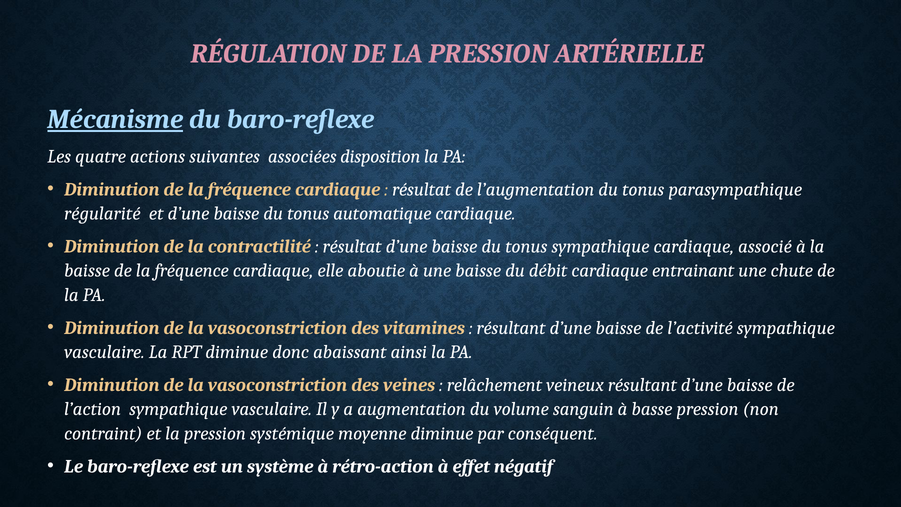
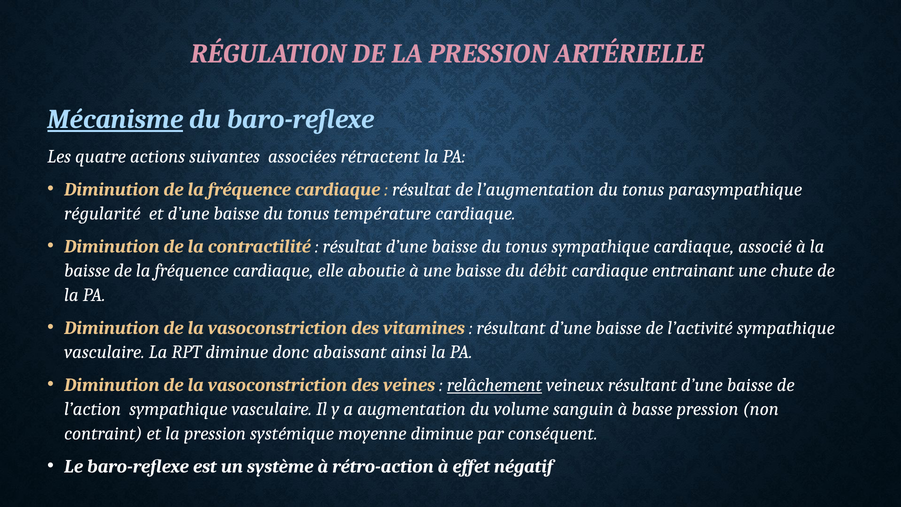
disposition: disposition -> rétractent
automatique: automatique -> température
relâchement underline: none -> present
